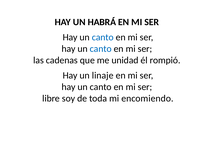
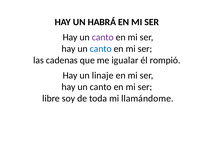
canto at (103, 37) colour: blue -> purple
unidad: unidad -> igualar
encomiendo: encomiendo -> llamándome
